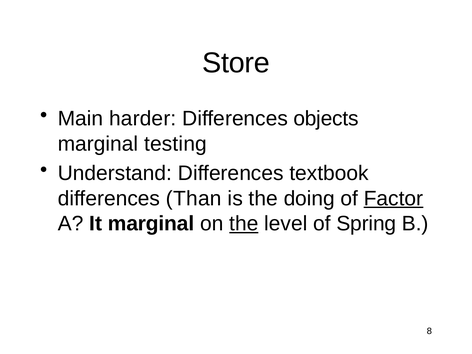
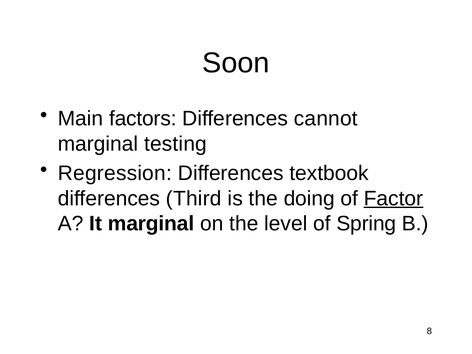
Store: Store -> Soon
harder: harder -> factors
objects: objects -> cannot
Understand: Understand -> Regression
Than: Than -> Third
the at (244, 224) underline: present -> none
